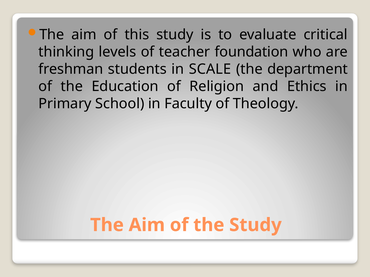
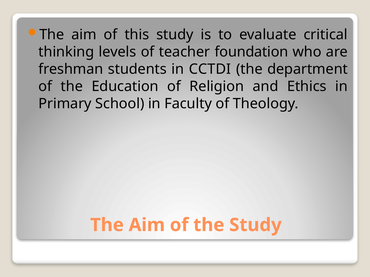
SCALE: SCALE -> CCTDI
